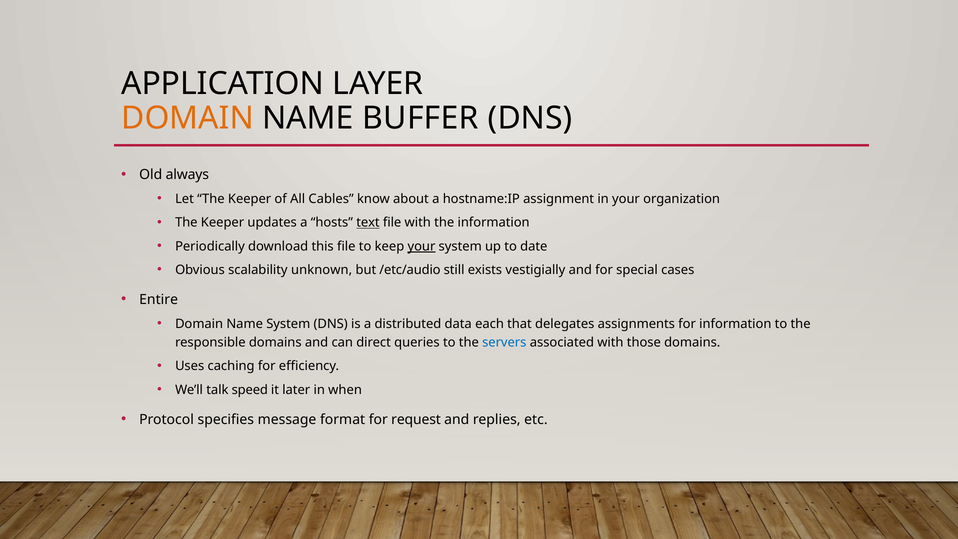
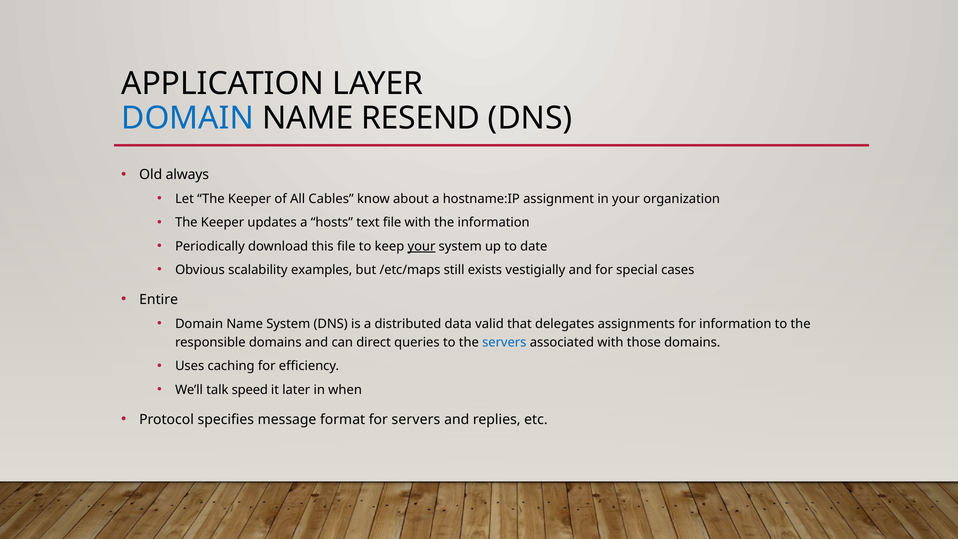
DOMAIN at (188, 118) colour: orange -> blue
BUFFER: BUFFER -> RESEND
text underline: present -> none
unknown: unknown -> examples
/etc/audio: /etc/audio -> /etc/maps
each: each -> valid
for request: request -> servers
